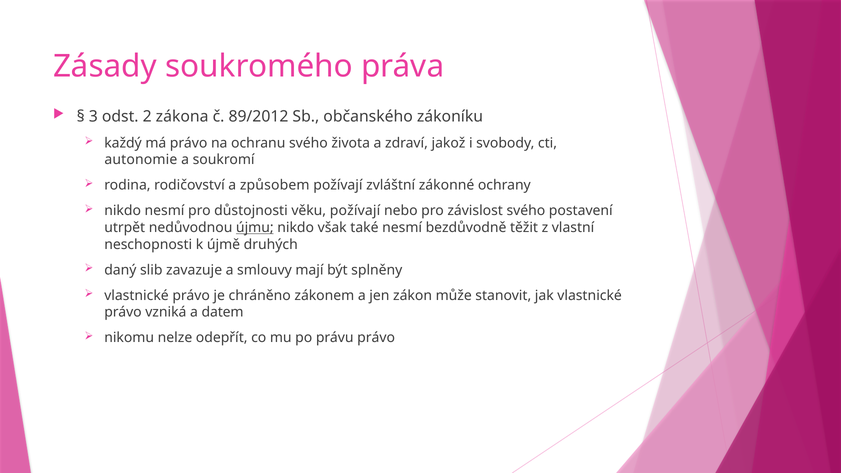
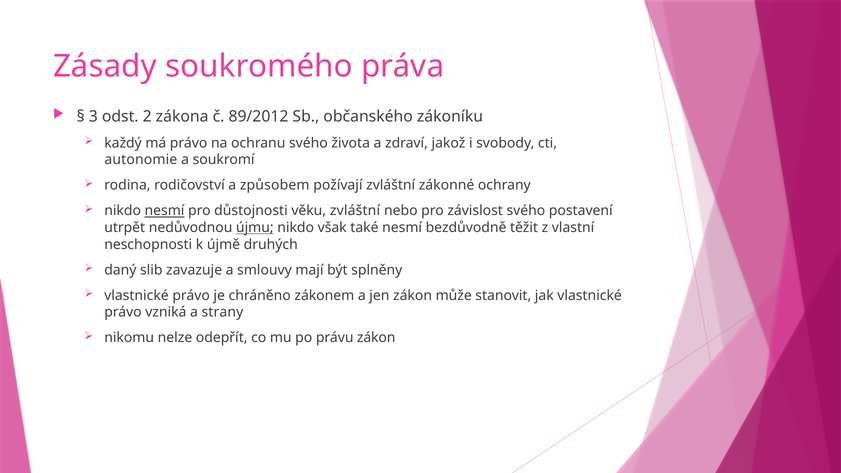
nesmí at (165, 211) underline: none -> present
věku požívají: požívají -> zvláštní
datem: datem -> strany
právu právo: právo -> zákon
